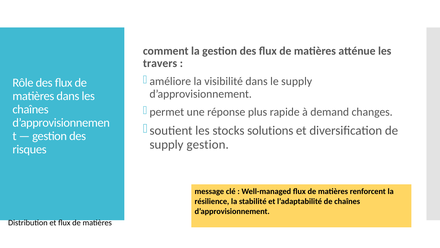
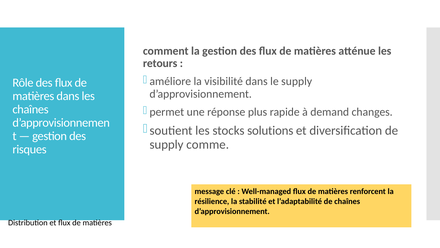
travers: travers -> retours
supply gestion: gestion -> comme
